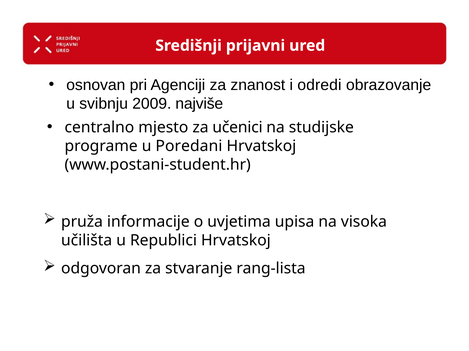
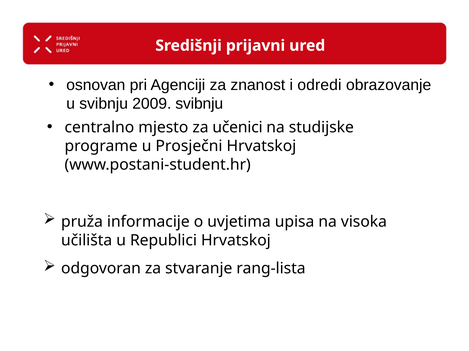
2009 najviše: najviše -> svibnju
Poredani: Poredani -> Prosječni
